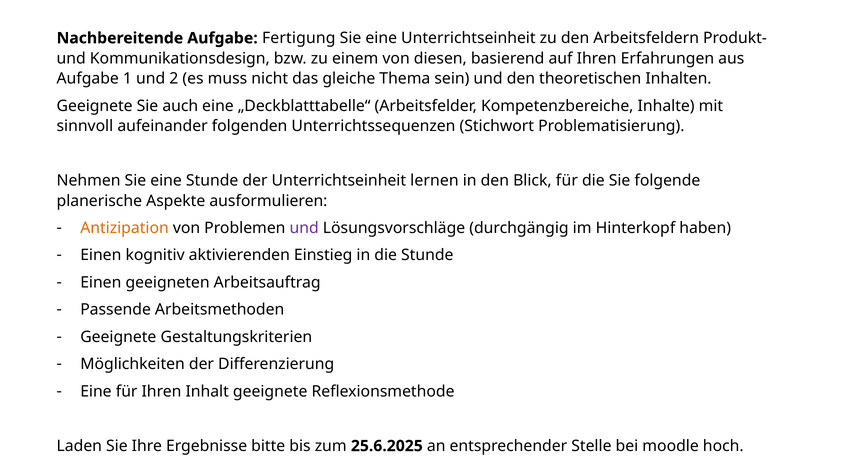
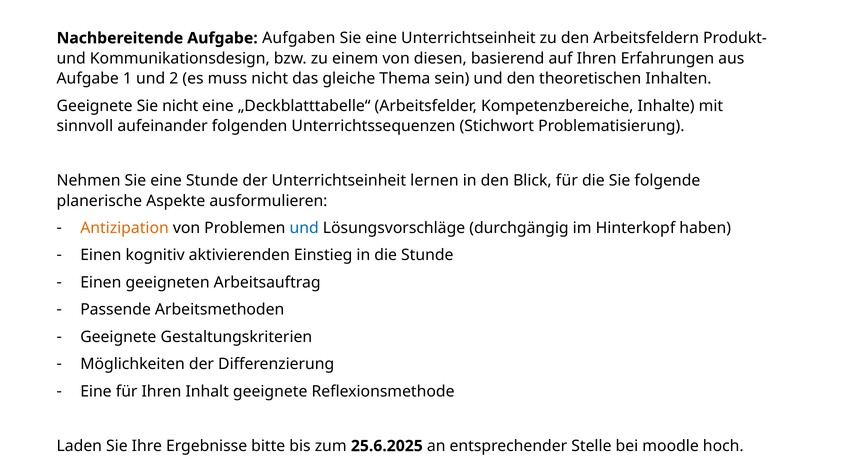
Fertigung: Fertigung -> Aufgaben
Sie auch: auch -> nicht
und at (304, 228) colour: purple -> blue
